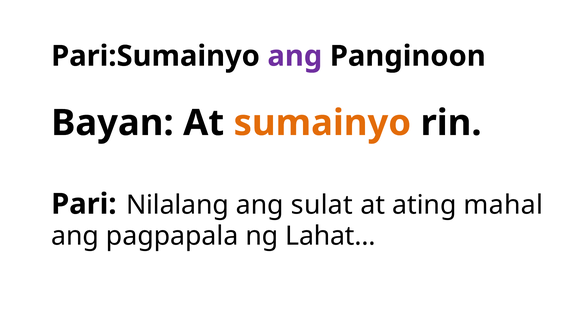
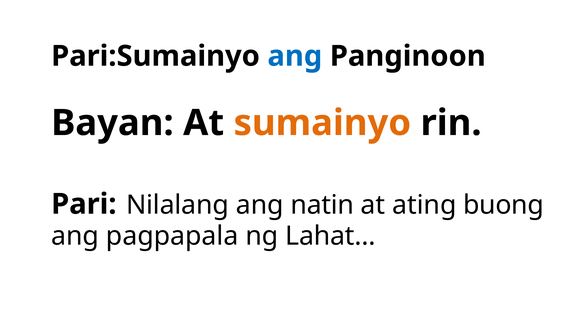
ang at (295, 56) colour: purple -> blue
sulat: sulat -> natin
mahal: mahal -> buong
